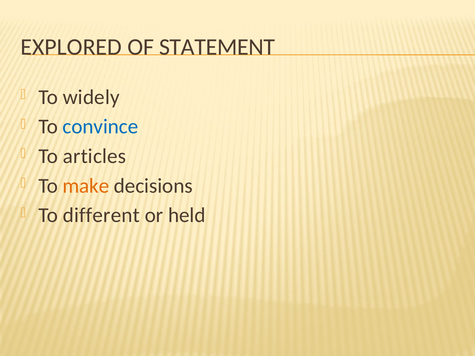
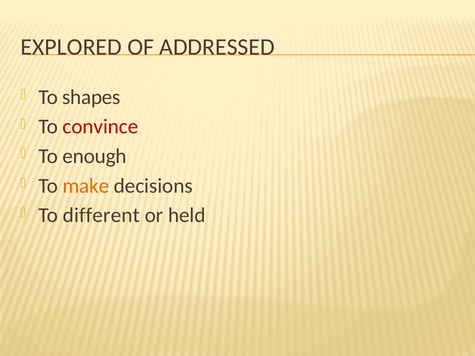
STATEMENT: STATEMENT -> ADDRESSED
widely: widely -> shapes
convince colour: blue -> red
articles: articles -> enough
